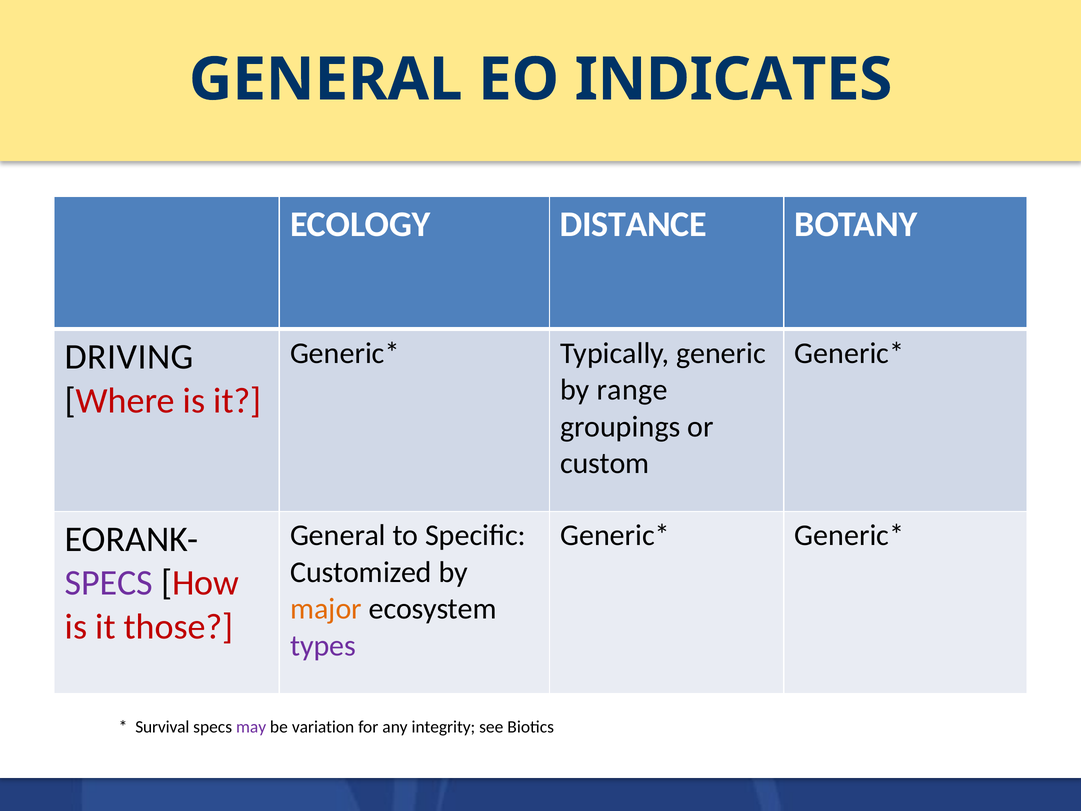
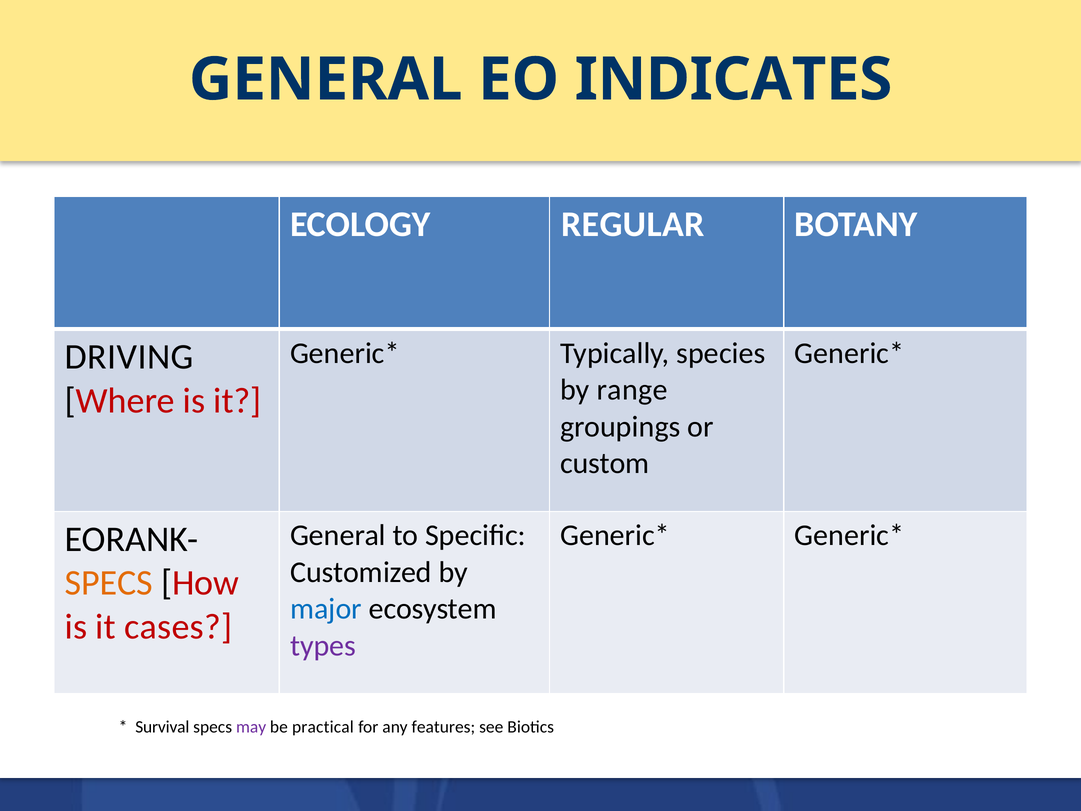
DISTANCE: DISTANCE -> REGULAR
generic: generic -> species
SPECS at (109, 583) colour: purple -> orange
major colour: orange -> blue
those: those -> cases
variation: variation -> practical
integrity: integrity -> features
